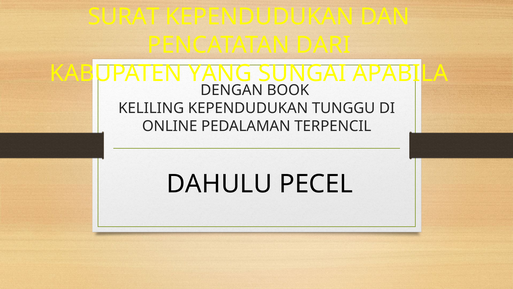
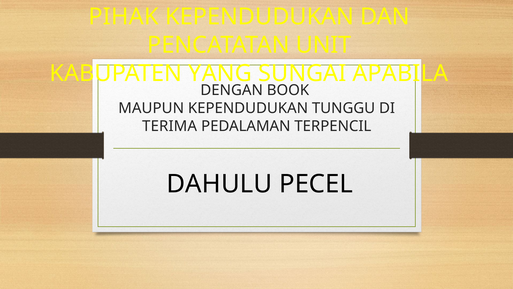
SURAT: SURAT -> PIHAK
DARI: DARI -> UNIT
KELILING: KELILING -> MAUPUN
ONLINE: ONLINE -> TERIMA
